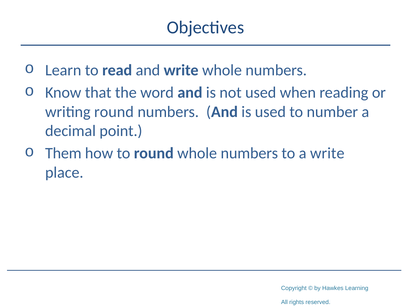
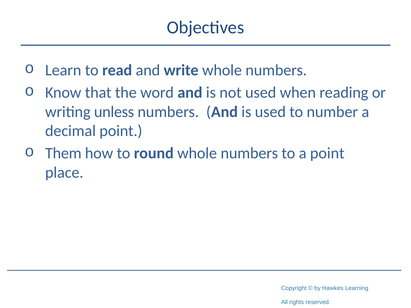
writing round: round -> unless
a write: write -> point
